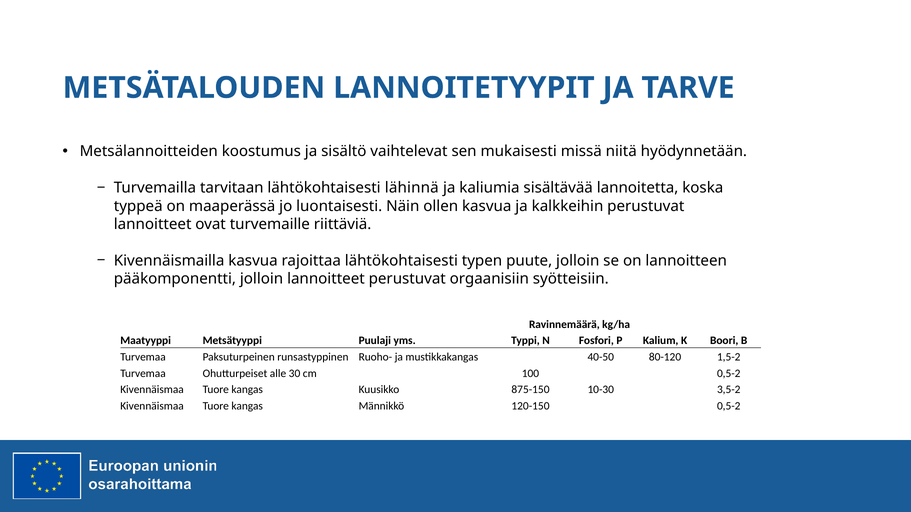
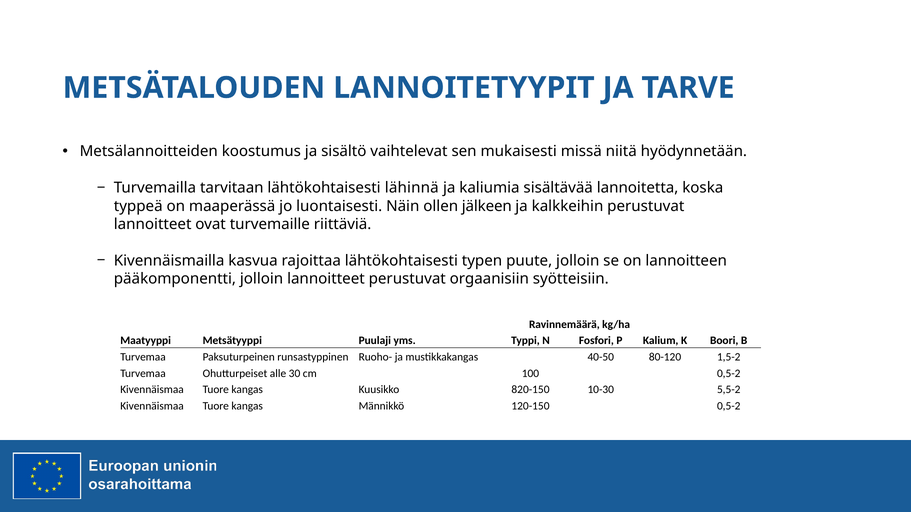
ollen kasvua: kasvua -> jälkeen
875-150: 875-150 -> 820-150
3,5-2: 3,5-2 -> 5,5-2
